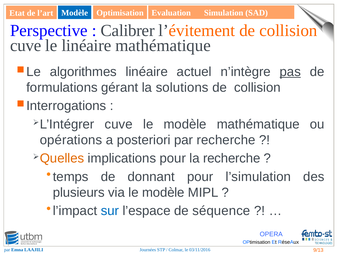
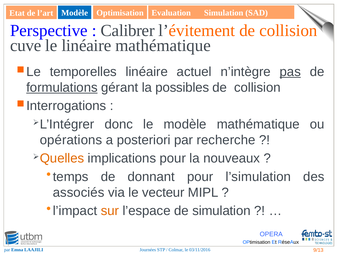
algorithmes: algorithmes -> temporelles
formulations underline: none -> present
solutions: solutions -> possibles
L’Intégrer cuve: cuve -> donc
la recherche: recherche -> nouveaux
plusieurs: plusieurs -> associés
via le modèle: modèle -> vecteur
sur colour: blue -> orange
de séquence: séquence -> simulation
